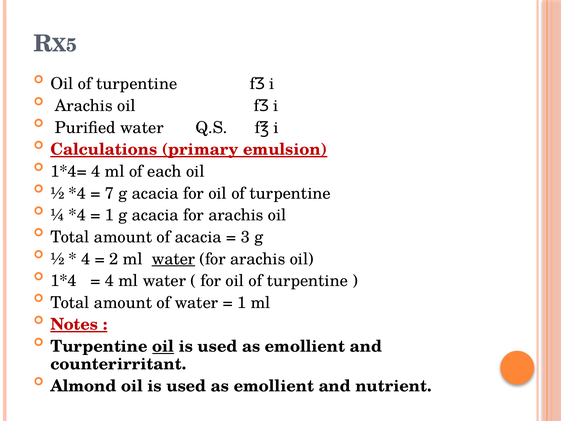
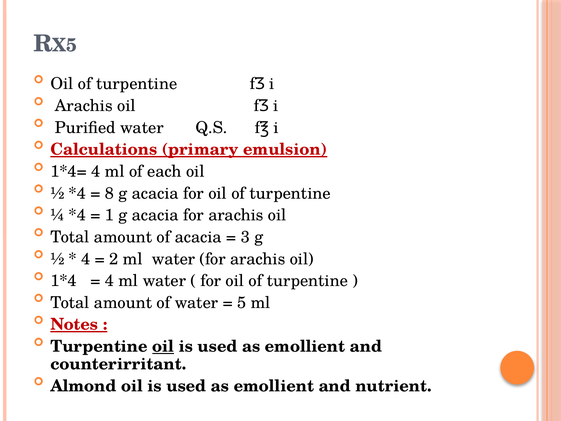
7: 7 -> 8
water at (173, 259) underline: present -> none
1 at (242, 303): 1 -> 5
